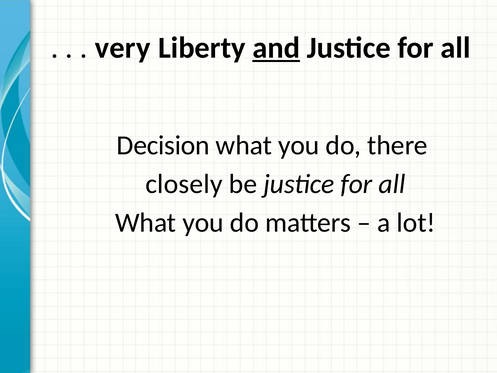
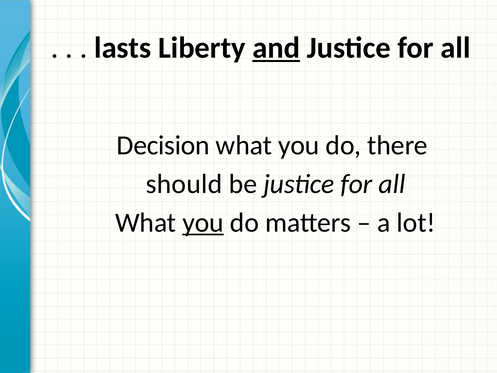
very: very -> lasts
closely: closely -> should
you at (203, 222) underline: none -> present
